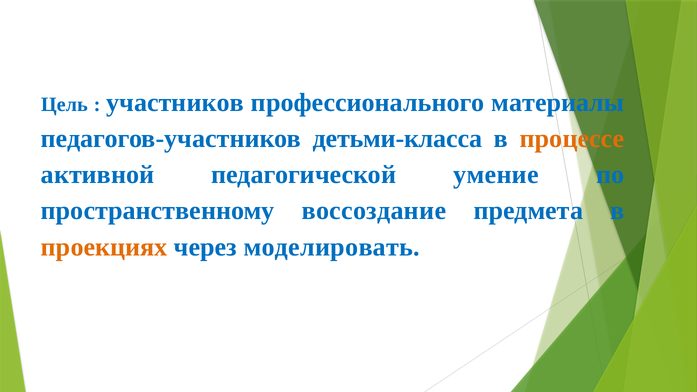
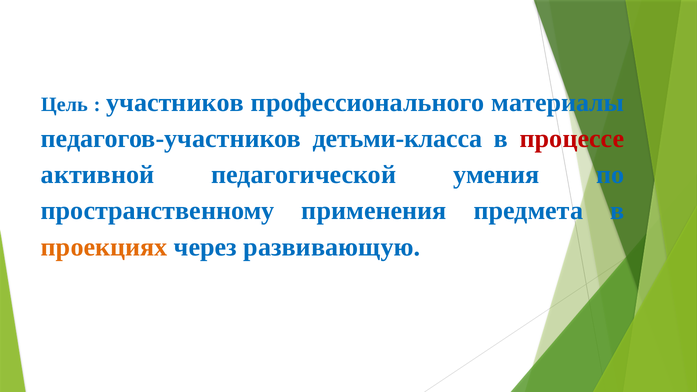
процессе colour: orange -> red
умение: умение -> умения
воссоздание: воссоздание -> применения
моделировать: моделировать -> развивающую
